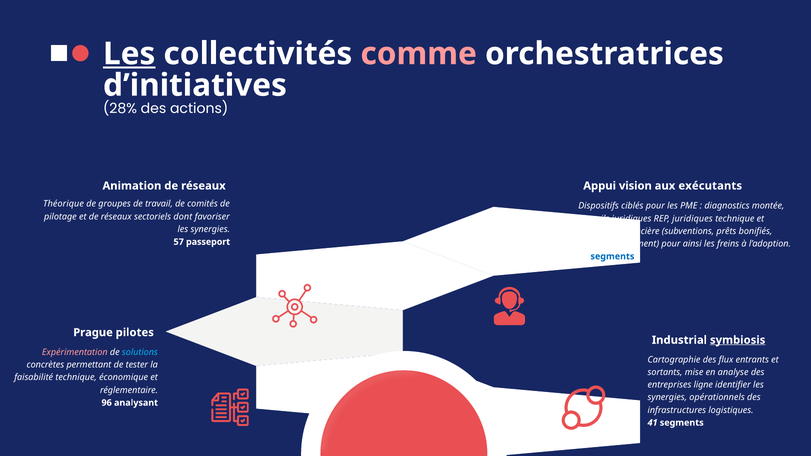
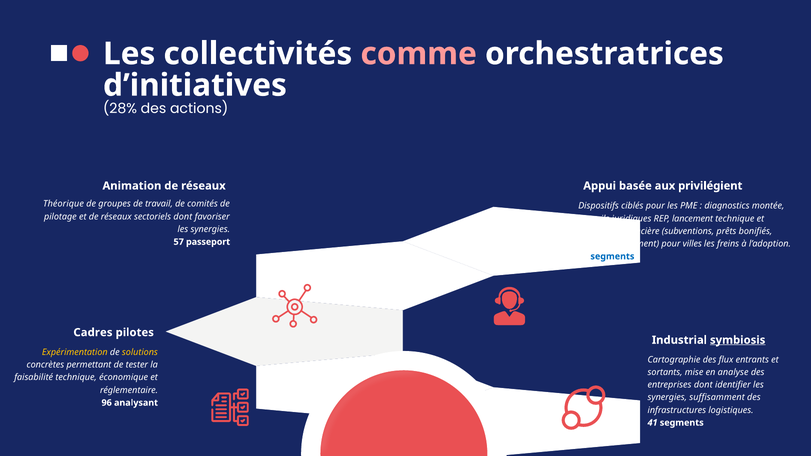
Les at (129, 54) underline: present -> none
vision: vision -> basée
exécutants: exécutants -> privilégient
REP juridiques: juridiques -> lancement
ainsi: ainsi -> villes
Prague: Prague -> Cadres
Expérimentation colour: pink -> yellow
solutions colour: light blue -> yellow
entreprises ligne: ligne -> dont
opérationnels: opérationnels -> suffisamment
